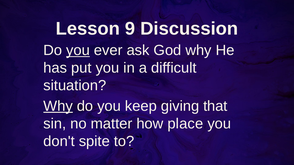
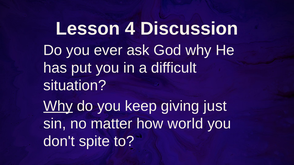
9: 9 -> 4
you at (78, 50) underline: present -> none
that: that -> just
place: place -> world
